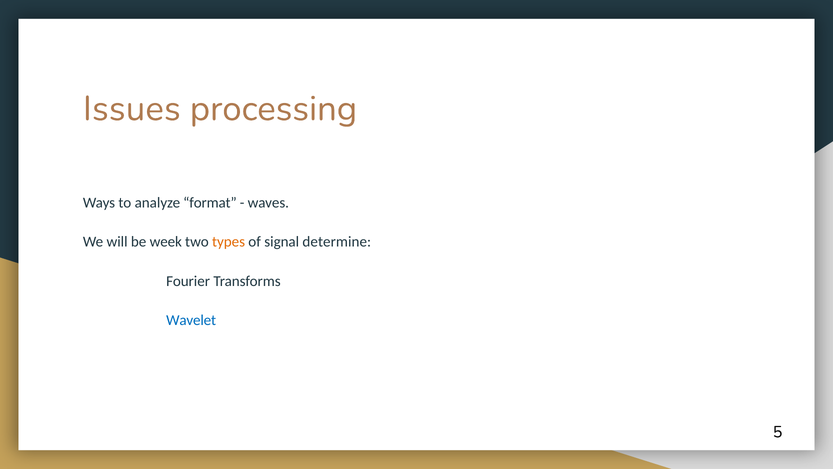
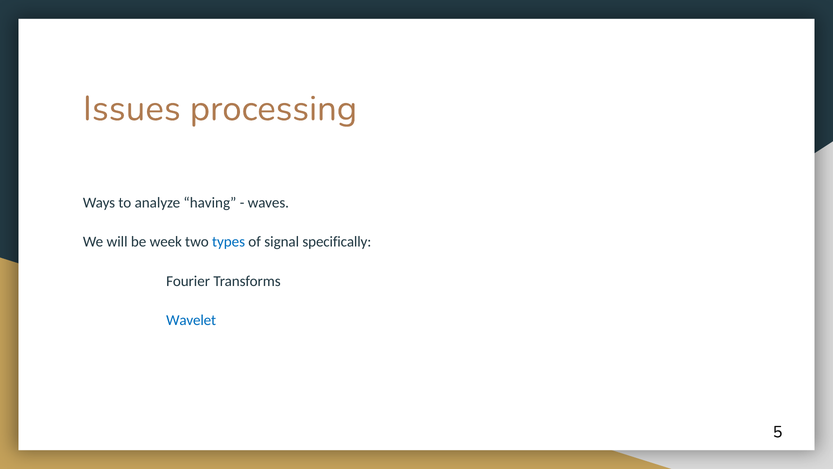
format: format -> having
types colour: orange -> blue
determine: determine -> specifically
